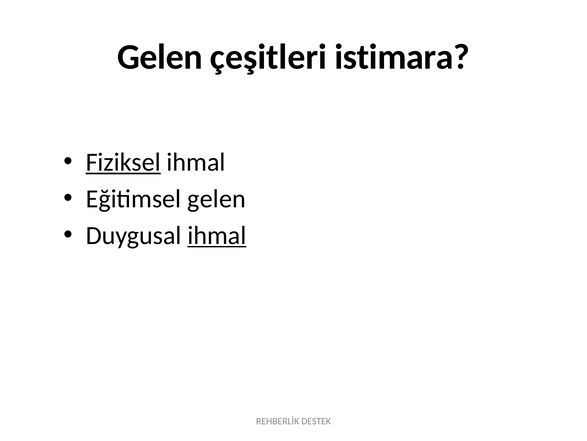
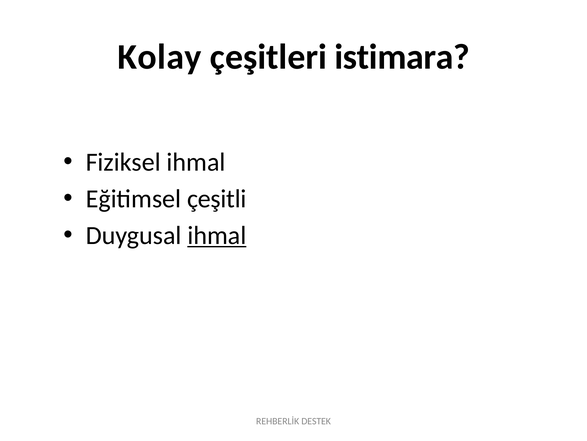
Gelen at (160, 57): Gelen -> Kolay
Fiziksel underline: present -> none
Eğitimsel gelen: gelen -> çeşitli
